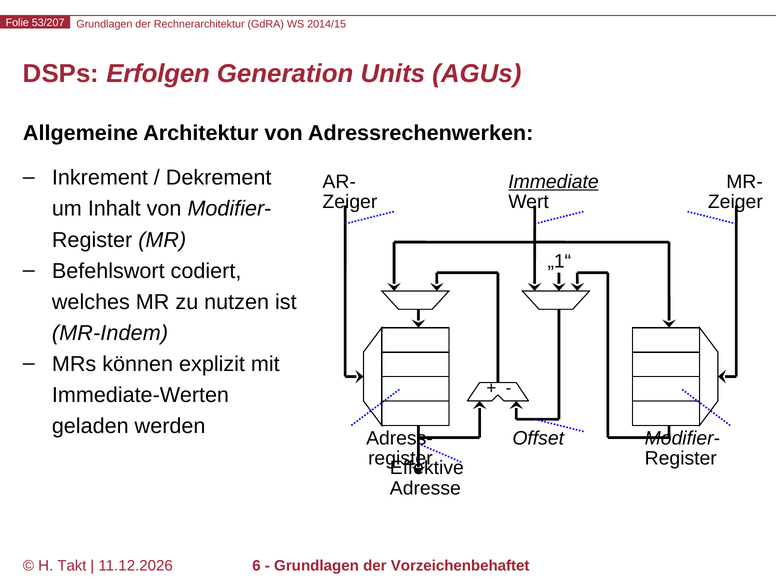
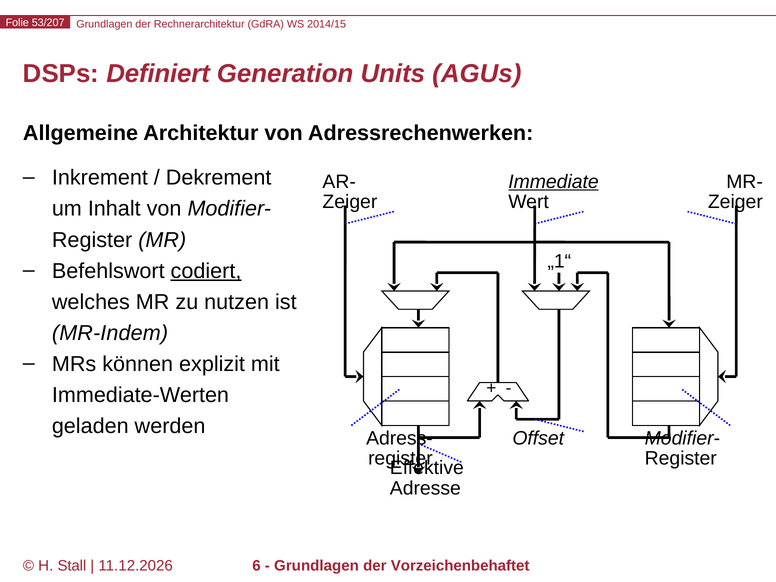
Erfolgen: Erfolgen -> Definiert
codiert underline: none -> present
Takt: Takt -> Stall
